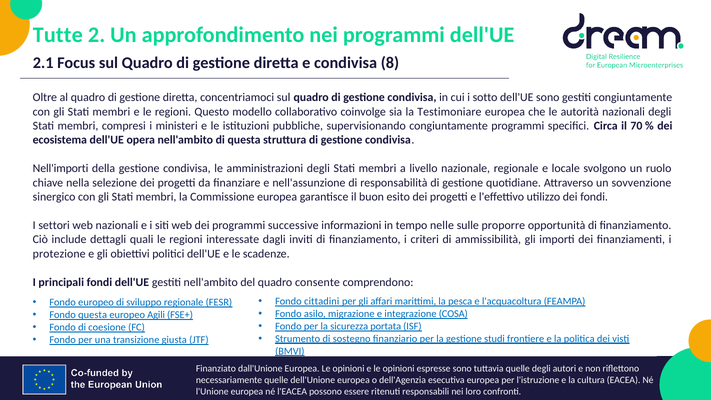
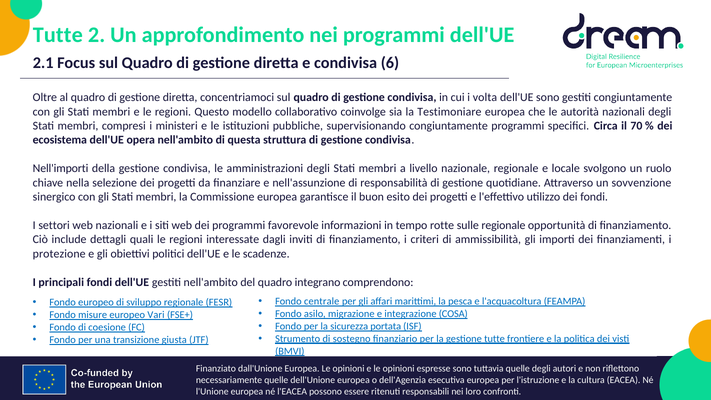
8: 8 -> 6
sotto: sotto -> volta
successive: successive -> favorevole
nelle: nelle -> rotte
sulle proporre: proporre -> regionale
consente: consente -> integrano
cittadini: cittadini -> centrale
Fondo questa: questa -> misure
Agili: Agili -> Vari
gestione studi: studi -> tutte
